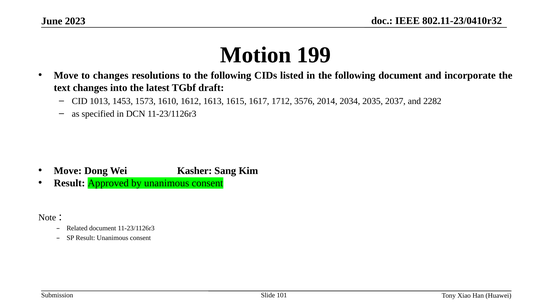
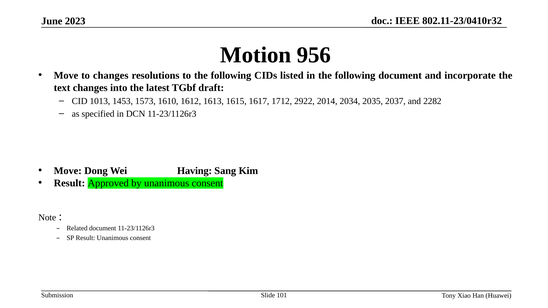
199: 199 -> 956
3576: 3576 -> 2922
Kasher: Kasher -> Having
